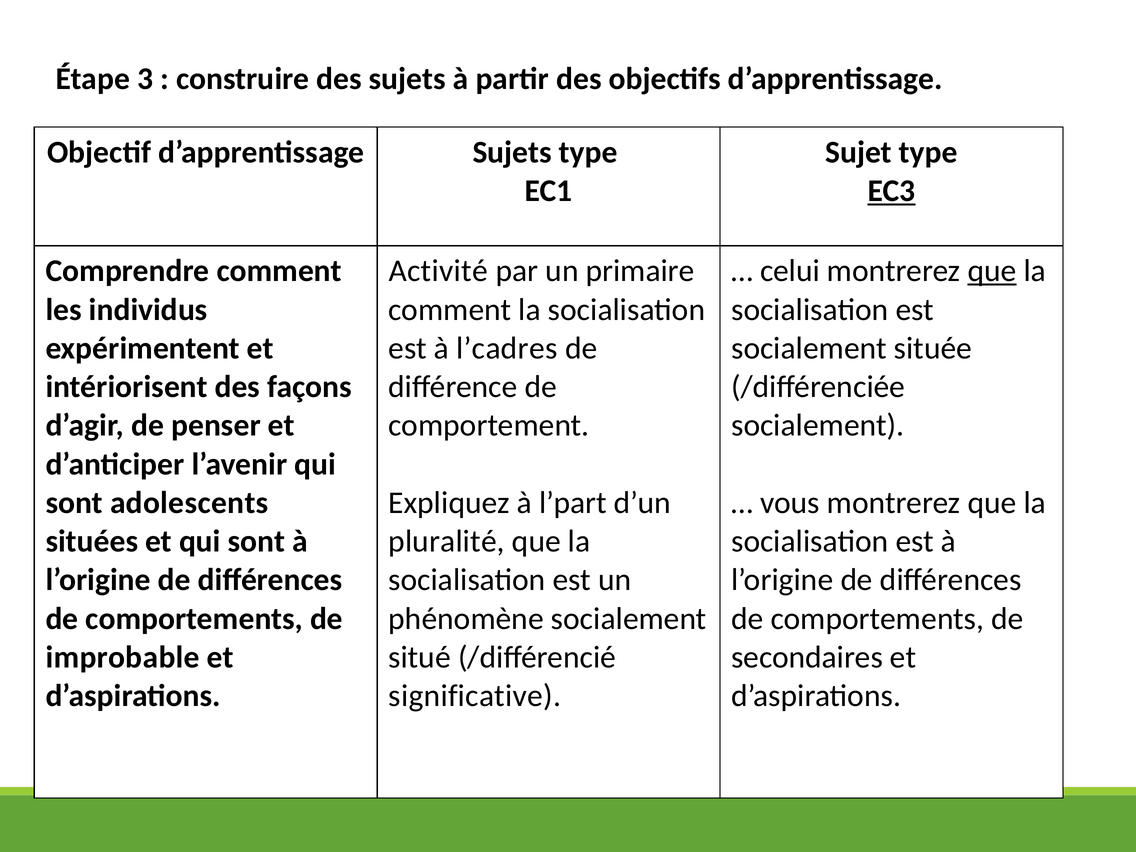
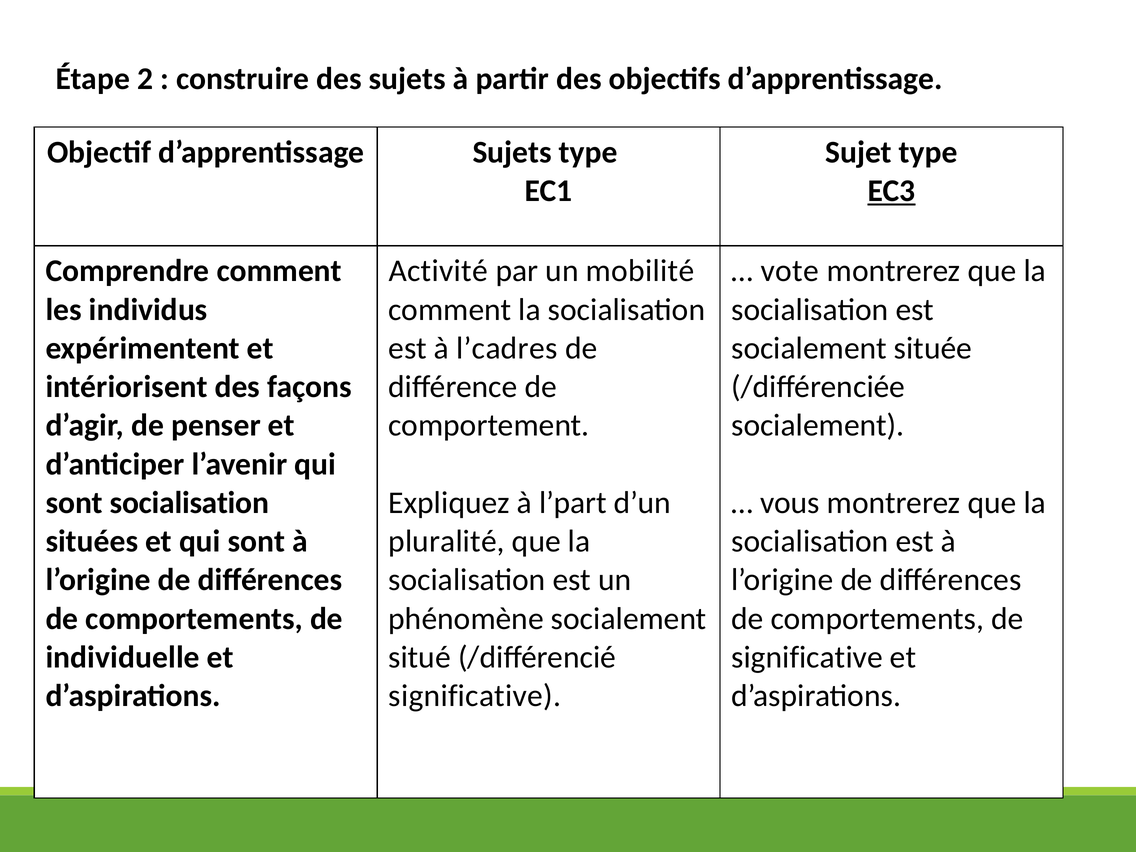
3: 3 -> 2
primaire: primaire -> mobilité
celui: celui -> vote
que at (992, 271) underline: present -> none
sont adolescents: adolescents -> socialisation
improbable: improbable -> individuelle
secondaires at (807, 657): secondaires -> significative
